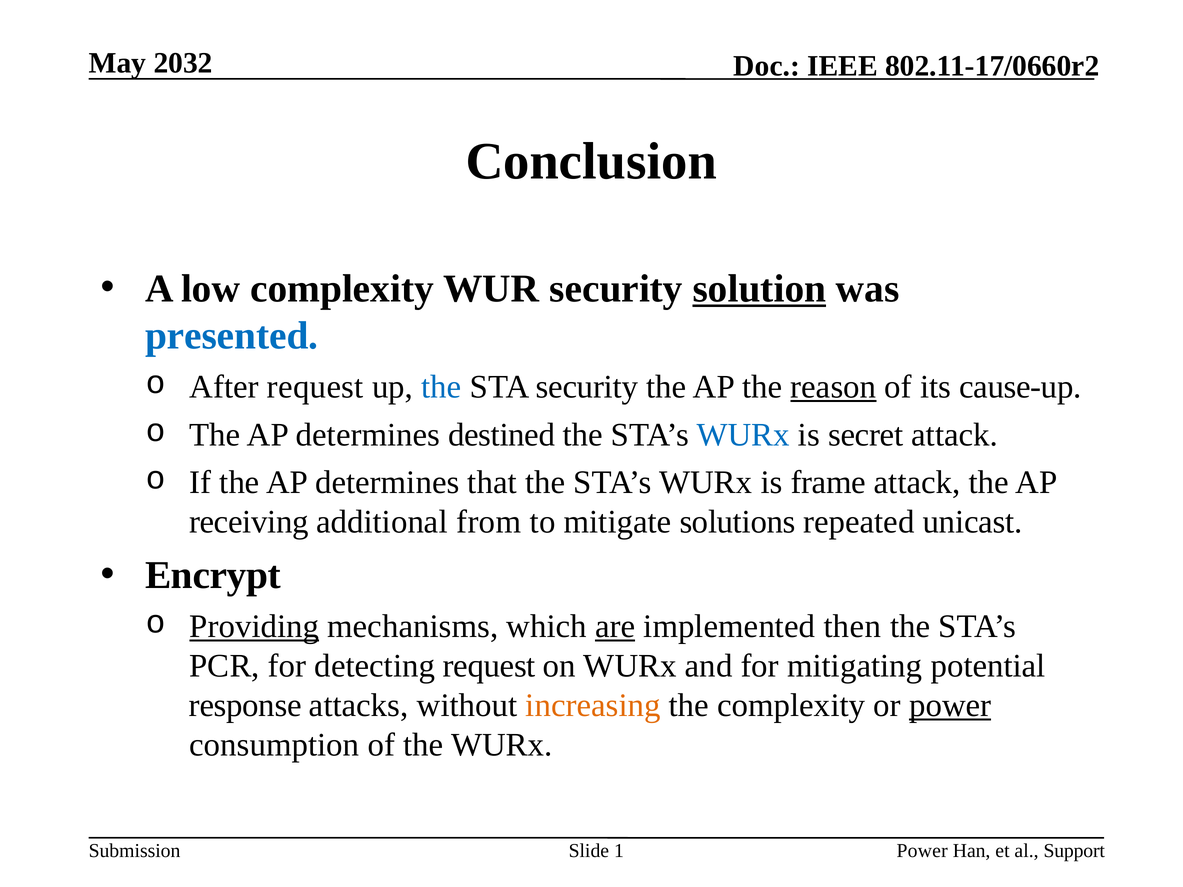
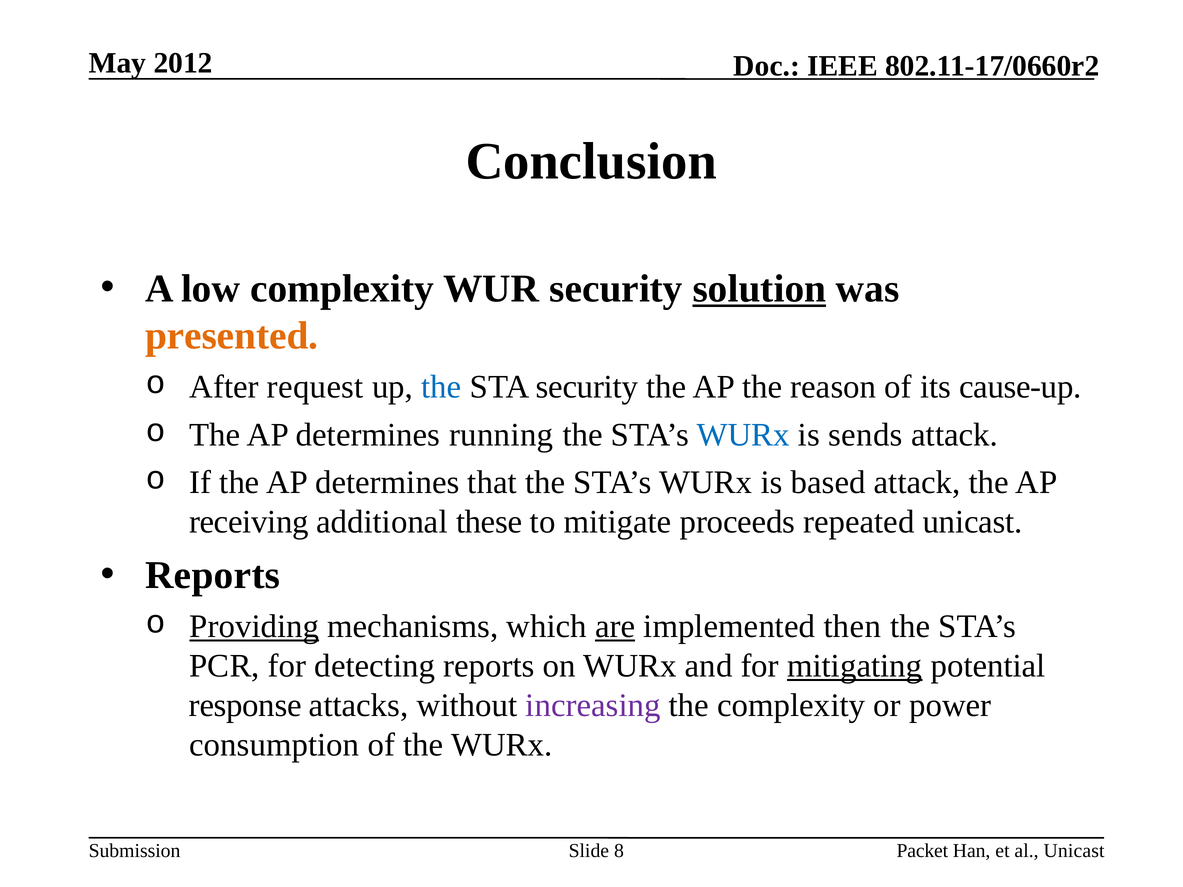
2032: 2032 -> 2012
presented colour: blue -> orange
reason underline: present -> none
destined: destined -> running
secret: secret -> sends
frame: frame -> based
from: from -> these
solutions: solutions -> proceeds
Encrypt at (213, 576): Encrypt -> Reports
detecting request: request -> reports
mitigating underline: none -> present
increasing colour: orange -> purple
power at (950, 706) underline: present -> none
1: 1 -> 8
Power at (922, 851): Power -> Packet
al Support: Support -> Unicast
